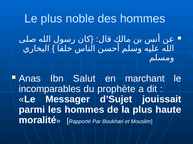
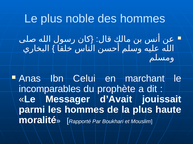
Salut: Salut -> Celui
d’Sujet: d’Sujet -> d’Avait
